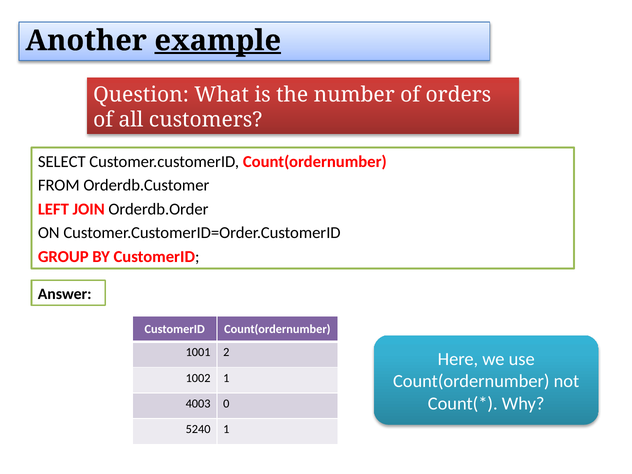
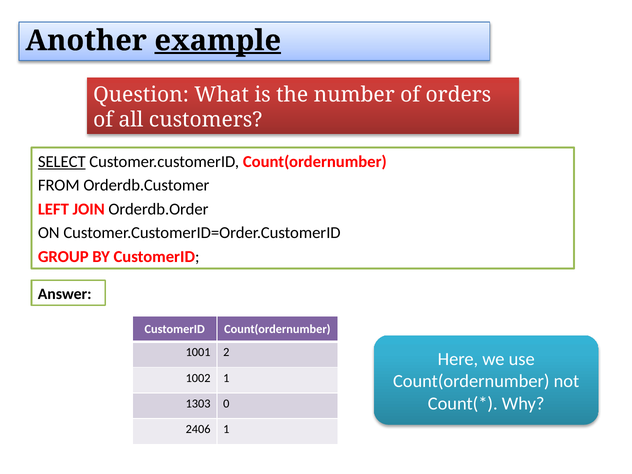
SELECT underline: none -> present
4003: 4003 -> 1303
5240: 5240 -> 2406
